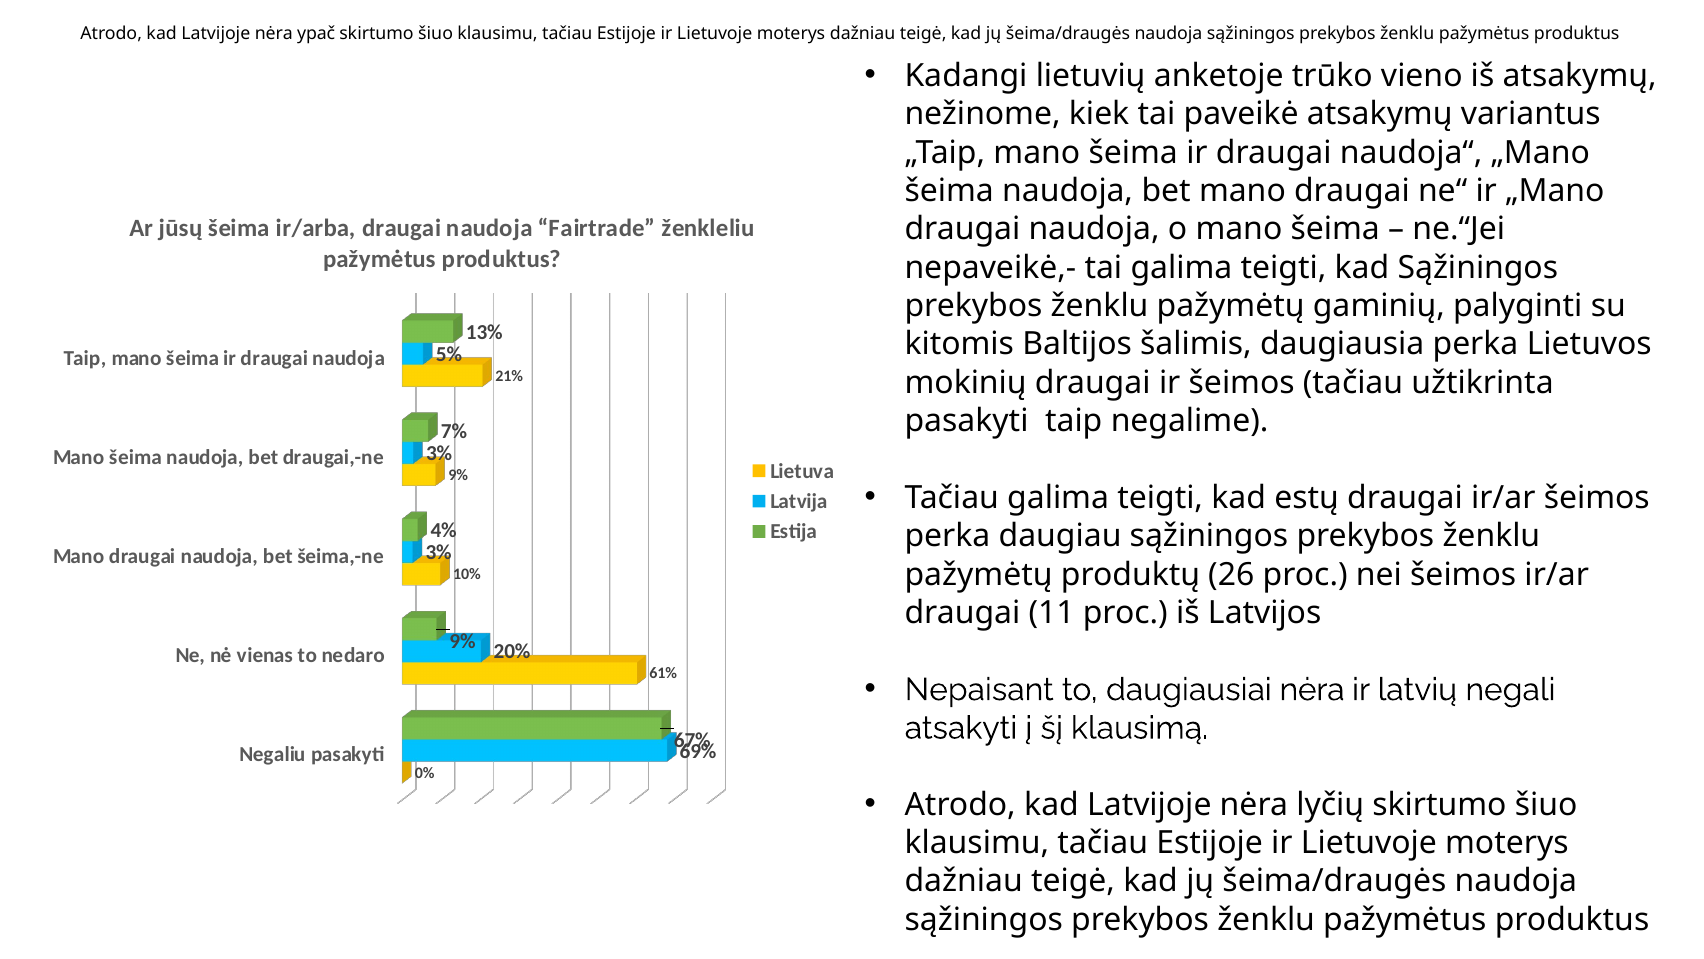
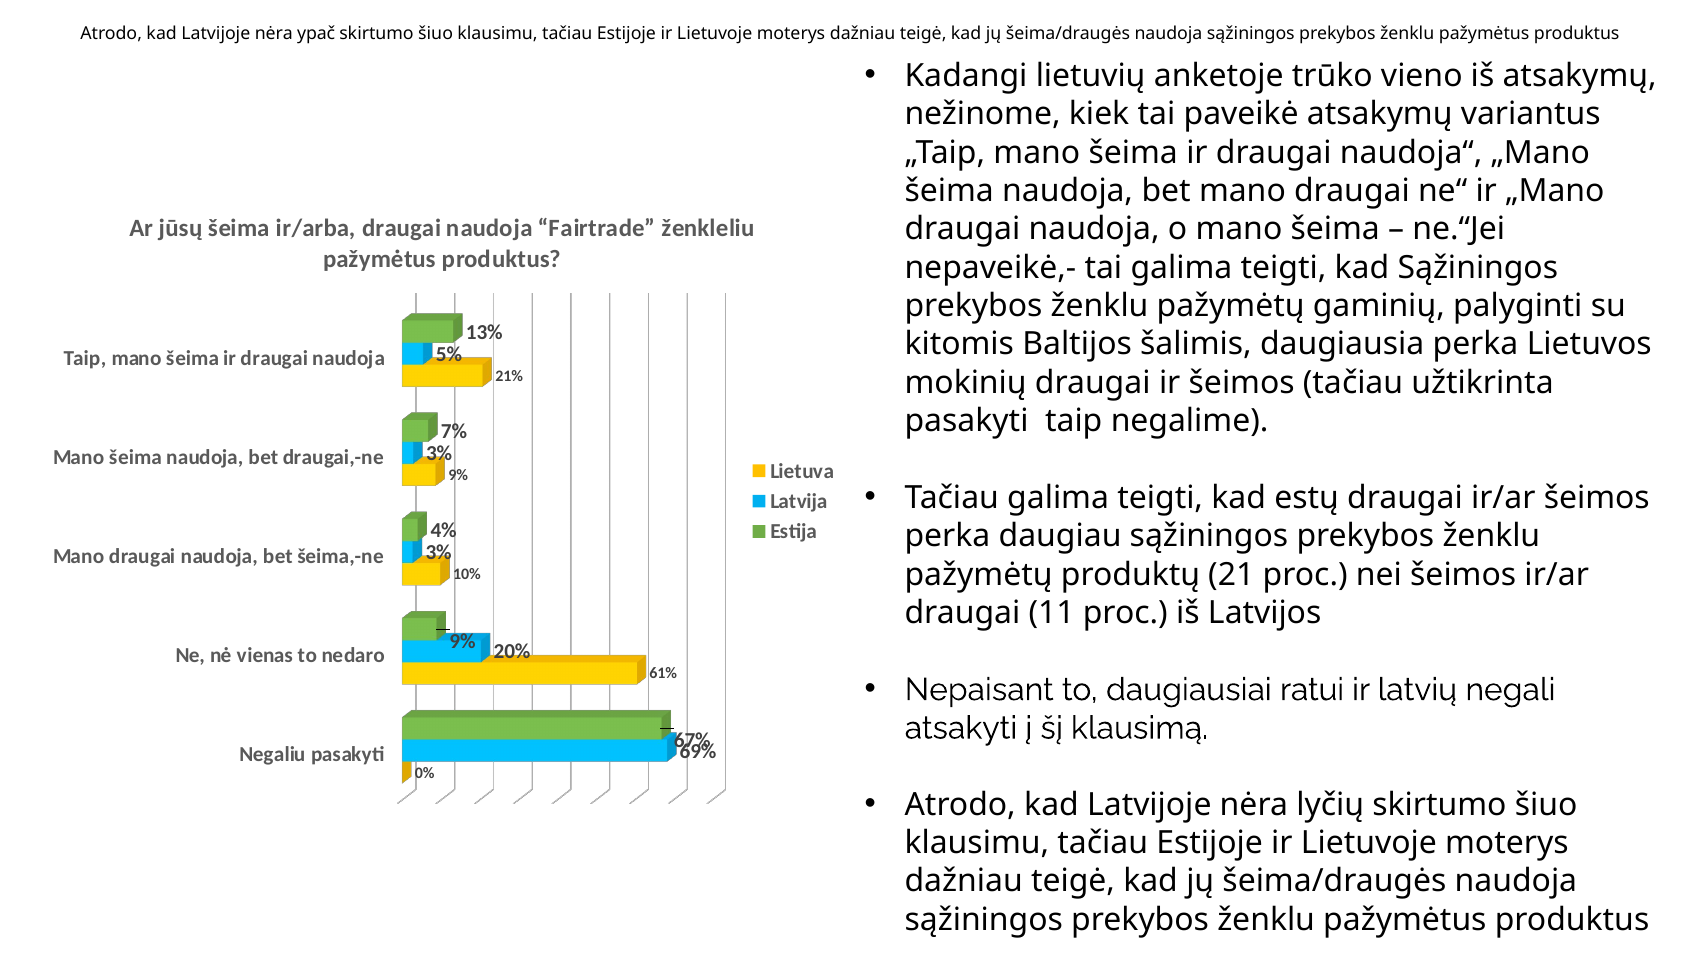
26: 26 -> 21
daugiausiai nėra: nėra -> ratui
